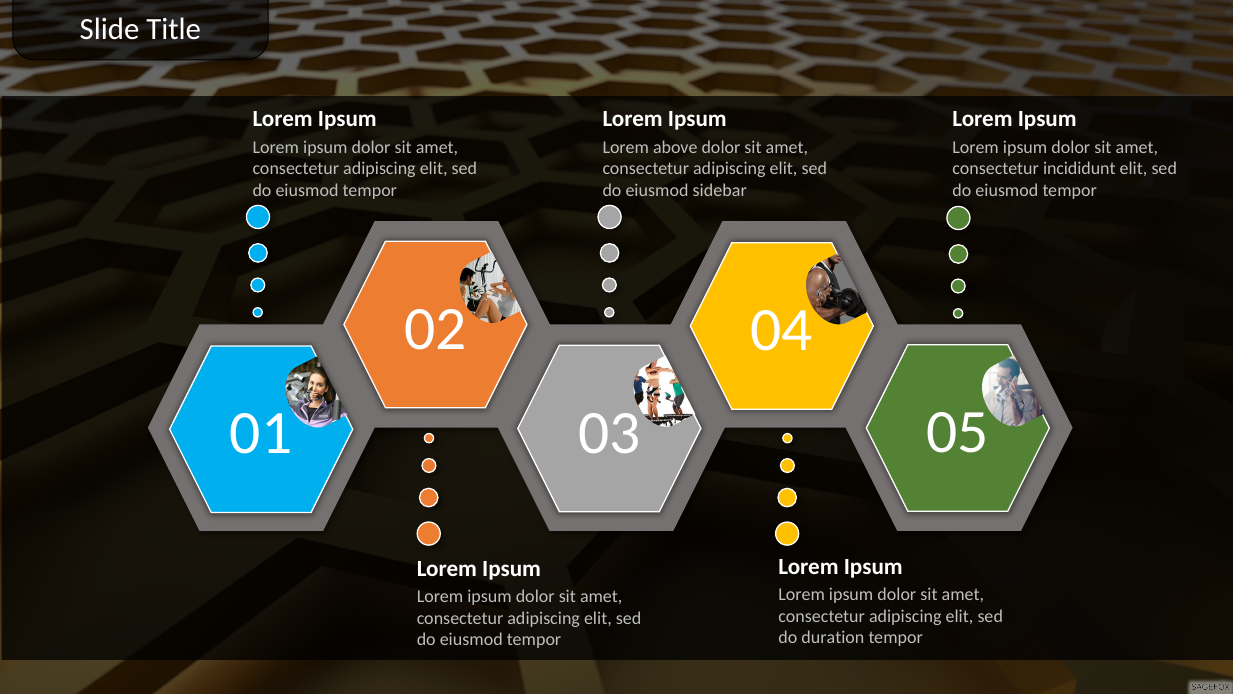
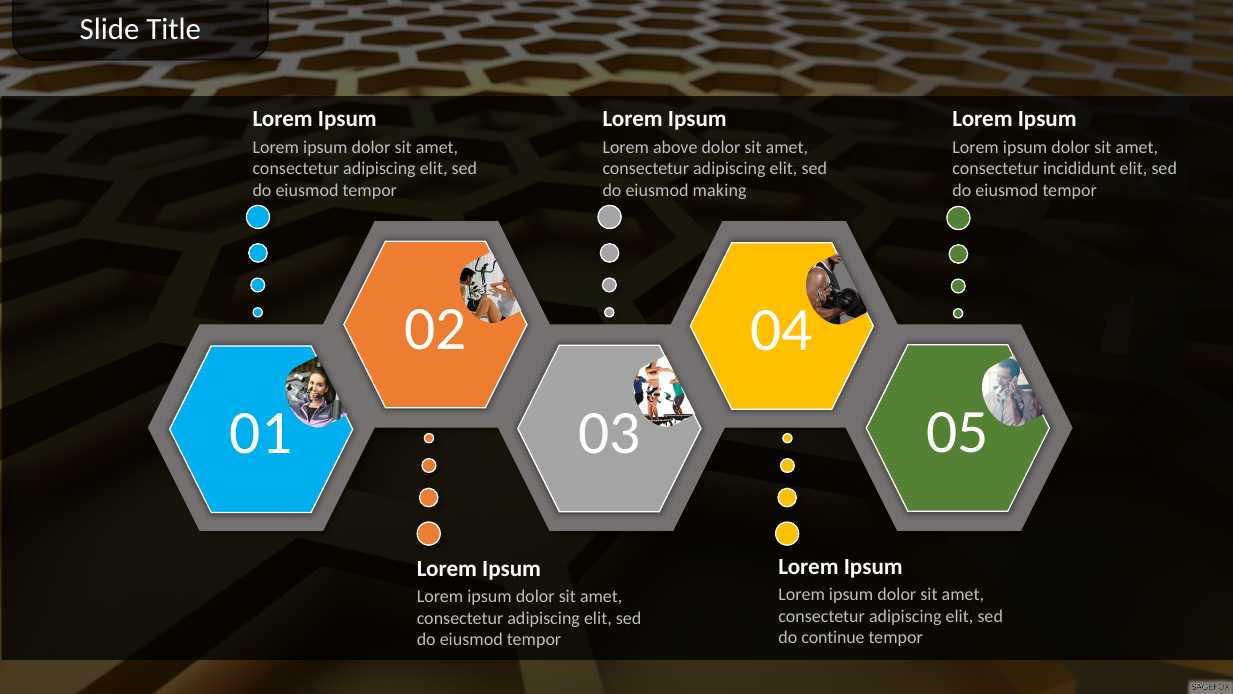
sidebar: sidebar -> making
duration: duration -> continue
